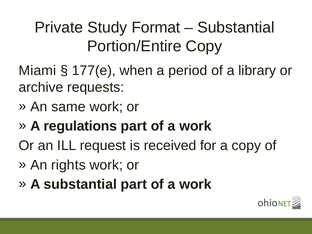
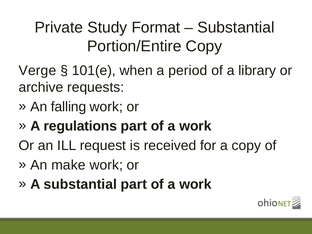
Miami: Miami -> Verge
177(e: 177(e -> 101(e
same: same -> falling
rights: rights -> make
